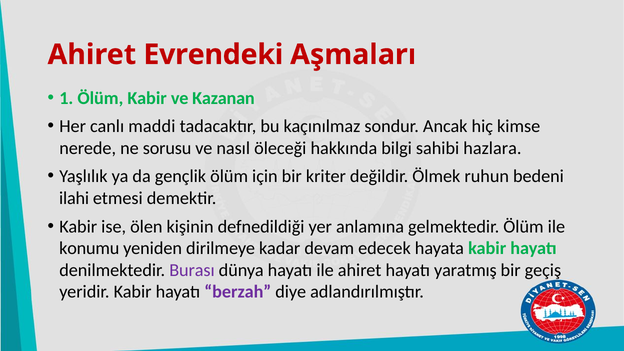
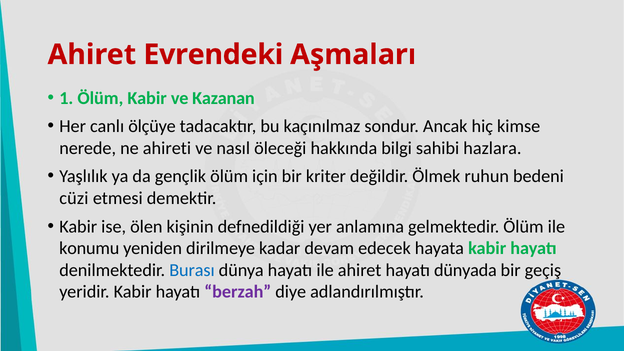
maddi: maddi -> ölçüye
sorusu: sorusu -> ahireti
ilahi: ilahi -> cüzi
Burası colour: purple -> blue
yaratmış: yaratmış -> dünyada
